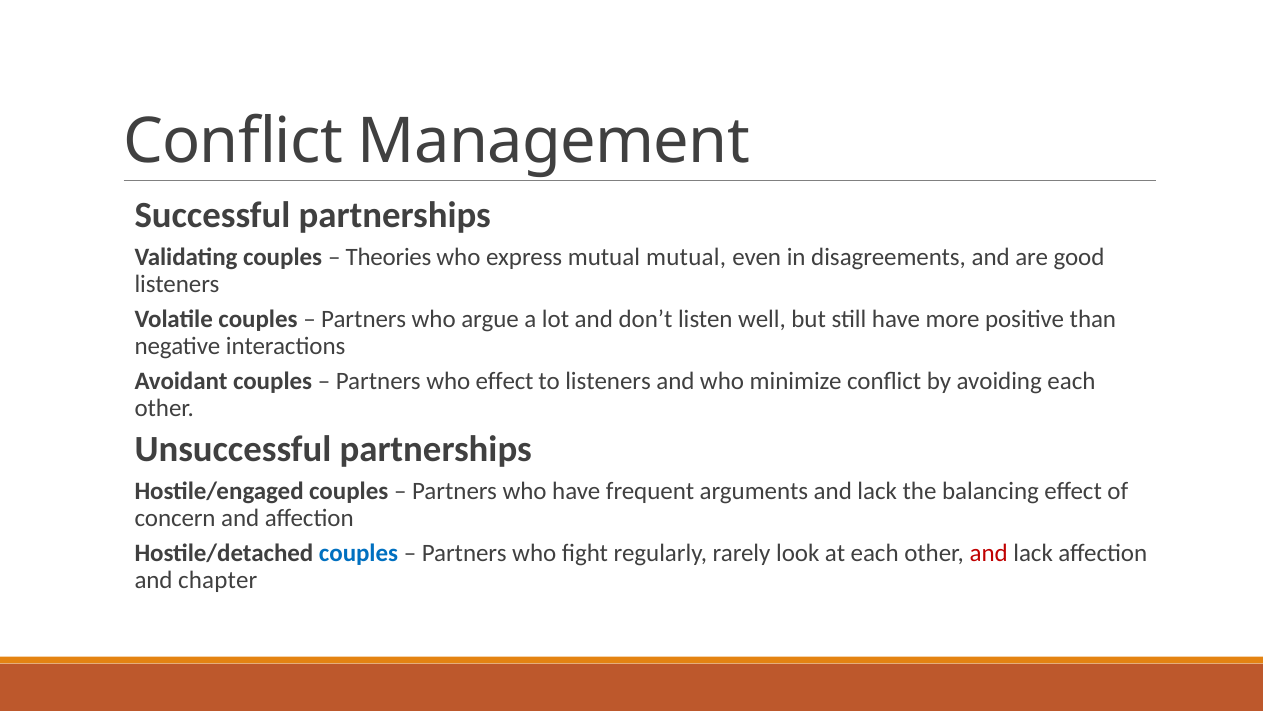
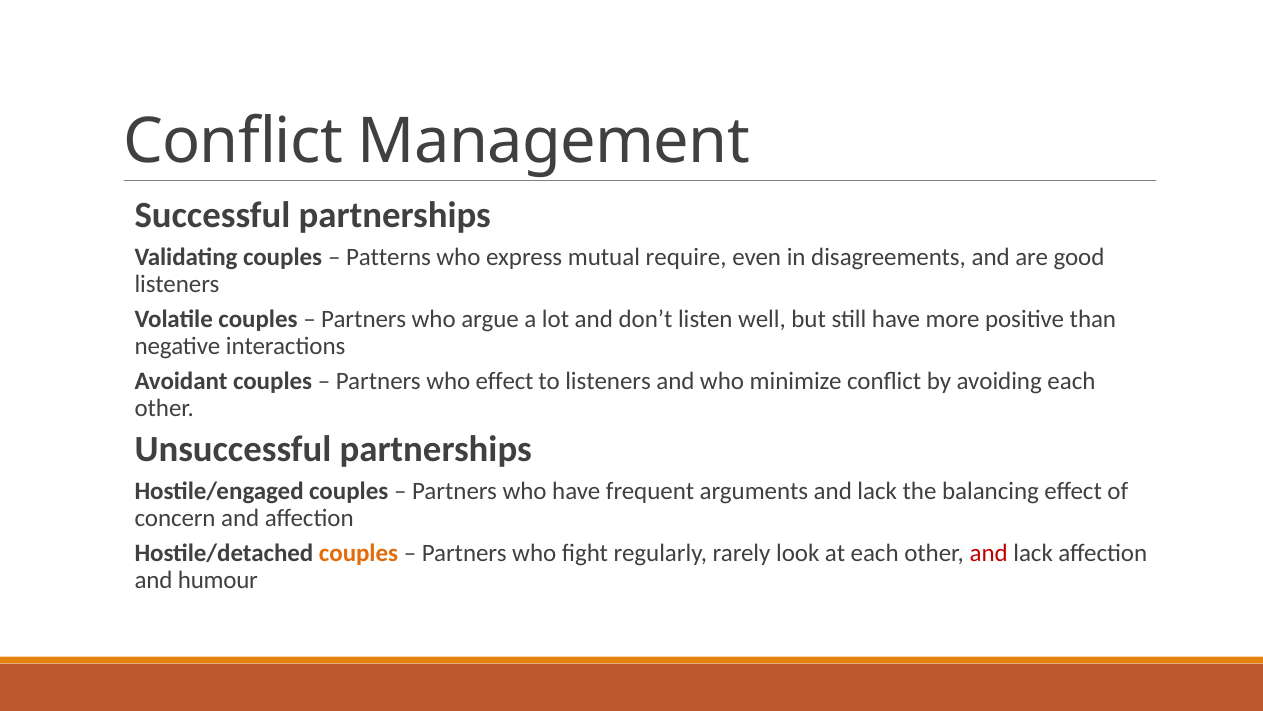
Theories: Theories -> Patterns
mutual mutual: mutual -> require
couples at (359, 552) colour: blue -> orange
chapter: chapter -> humour
